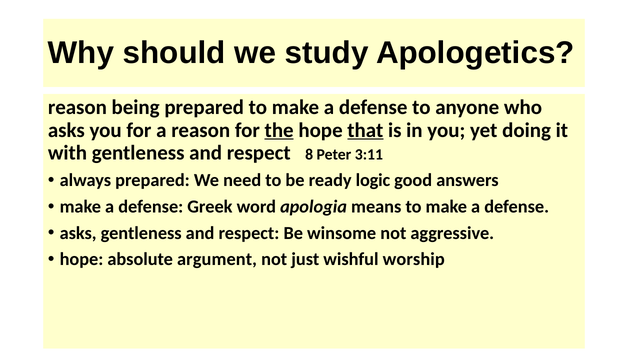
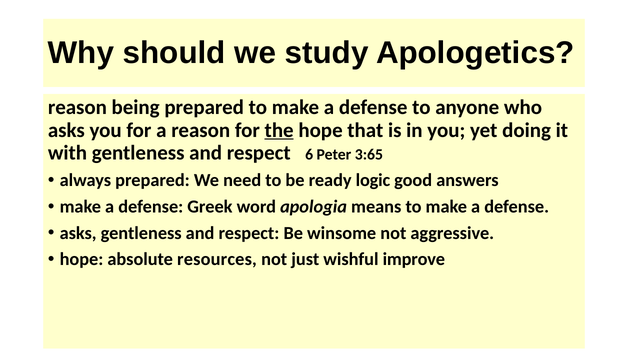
that underline: present -> none
8: 8 -> 6
3:11: 3:11 -> 3:65
argument: argument -> resources
worship: worship -> improve
